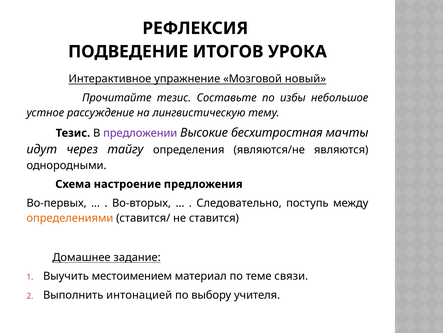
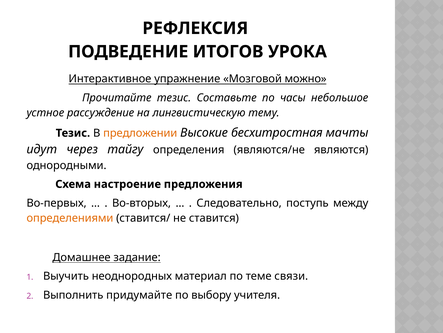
новый: новый -> можно
избы: избы -> часы
предложении colour: purple -> orange
местоимением: местоимением -> неоднородных
интонацией: интонацией -> придумайте
